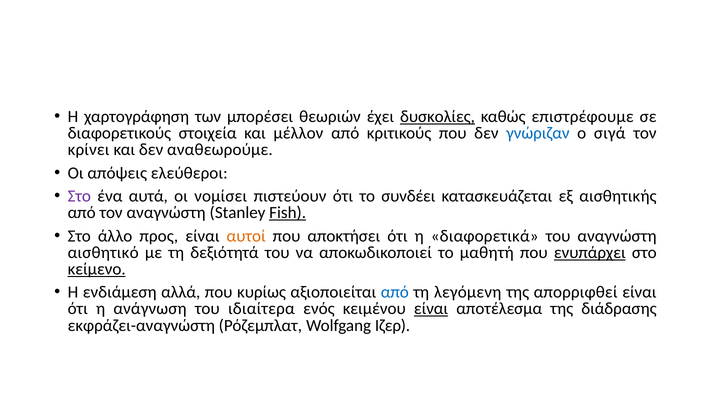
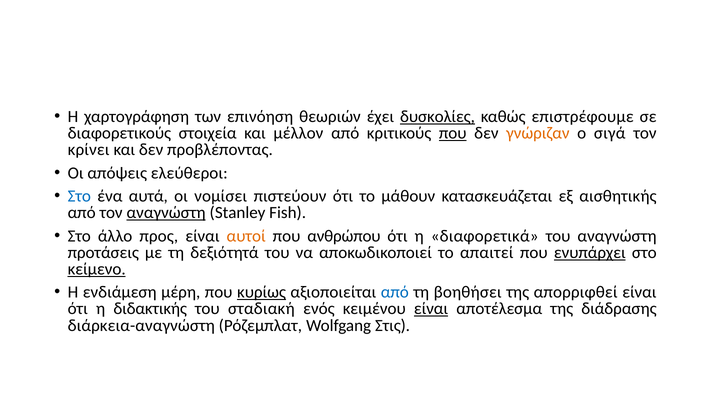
μπορέσει: μπορέσει -> επινόηση
που at (453, 133) underline: none -> present
γνώριζαν colour: blue -> orange
αναθεωρούμε: αναθεωρούμε -> προβλέποντας
Στο at (79, 197) colour: purple -> blue
συνδέει: συνδέει -> μάθουν
αναγνώστη at (166, 213) underline: none -> present
Fish underline: present -> none
αποκτήσει: αποκτήσει -> ανθρώπου
αισθητικό: αισθητικό -> προτάσεις
μαθητή: μαθητή -> απαιτεί
αλλά: αλλά -> μέρη
κυρίως underline: none -> present
λεγόμενη: λεγόμενη -> βοηθήσει
ανάγνωση: ανάγνωση -> διδακτικής
ιδιαίτερα: ιδιαίτερα -> σταδιακή
εκφράζει-αναγνώστη: εκφράζει-αναγνώστη -> διάρκεια-αναγνώστη
Ίζερ: Ίζερ -> Στις
